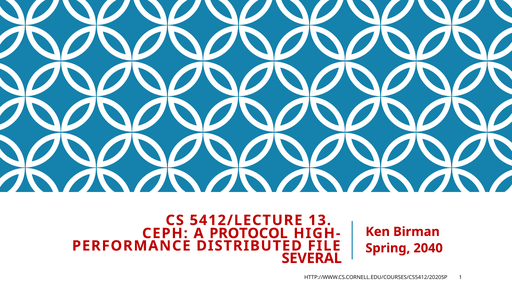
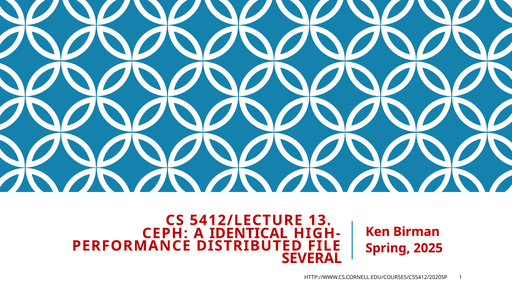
PROTOCOL: PROTOCOL -> IDENTICAL
2040: 2040 -> 2025
